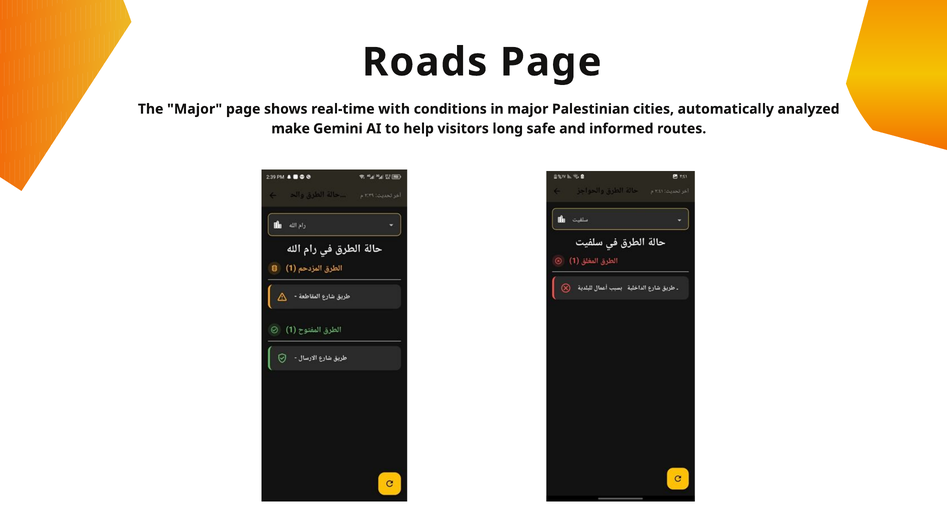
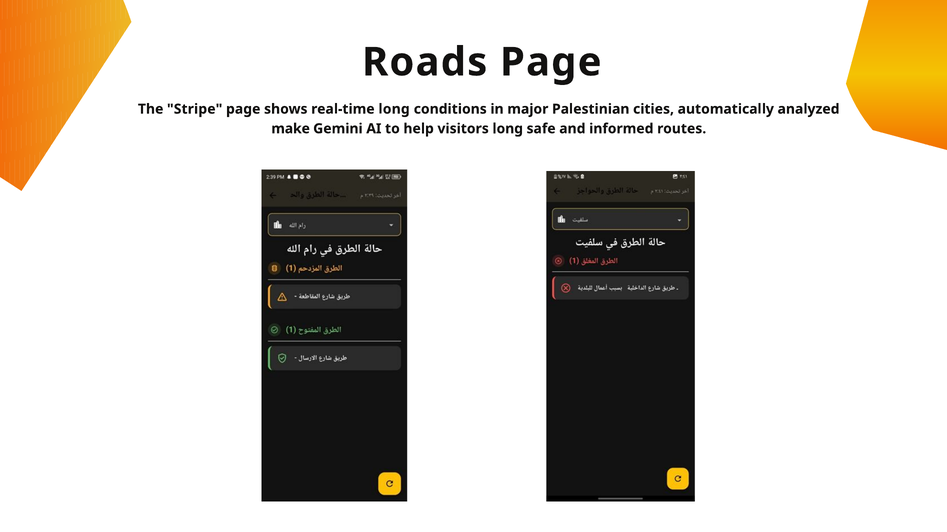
The Major: Major -> Stripe
real-time with: with -> long
